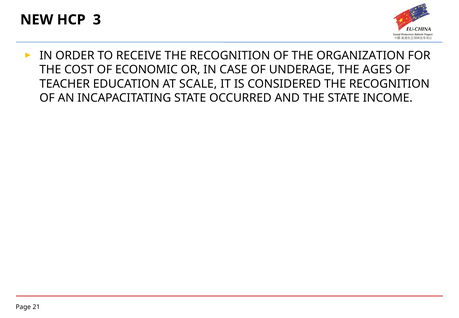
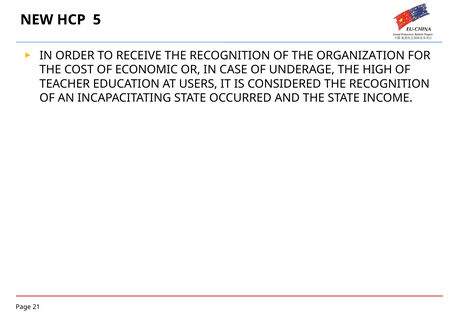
3: 3 -> 5
AGES: AGES -> HIGH
SCALE: SCALE -> USERS
